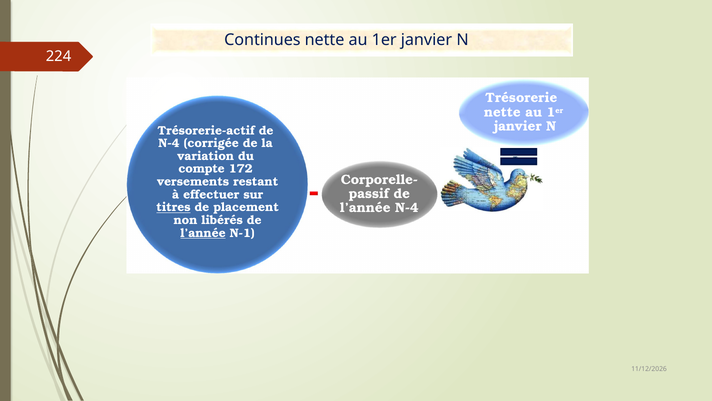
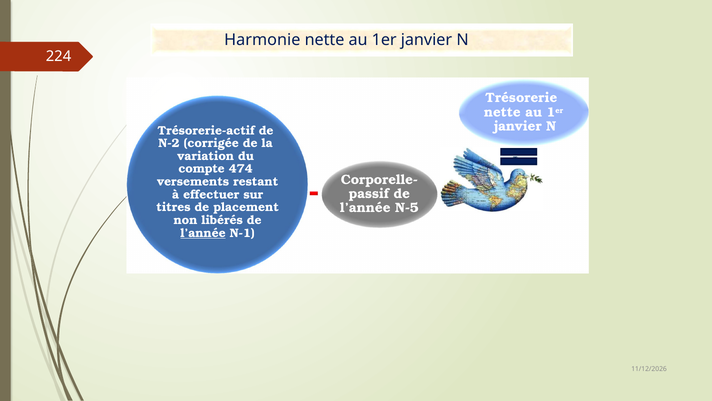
Continues: Continues -> Harmonie
N-4 at (169, 143): N-4 -> N-2
172: 172 -> 474
titres underline: present -> none
l’année N-4: N-4 -> N-5
